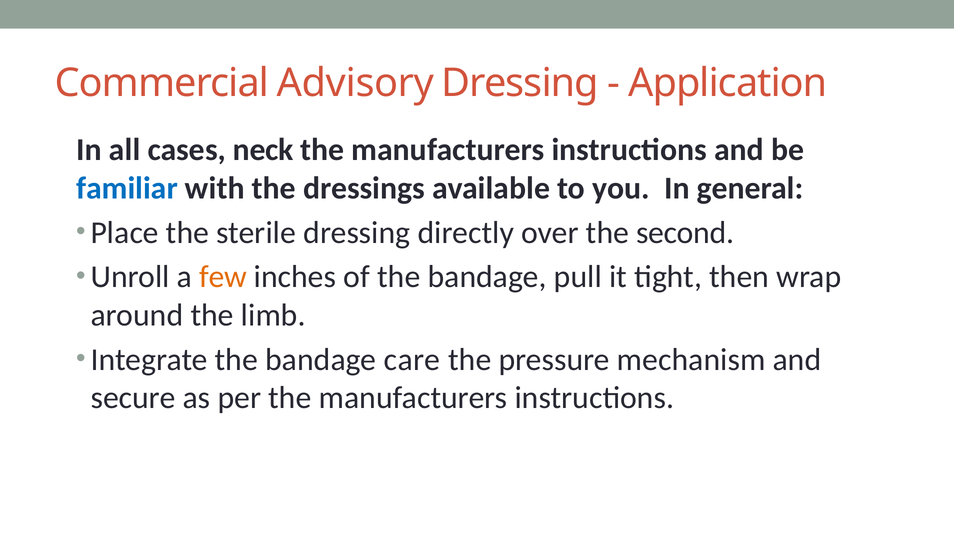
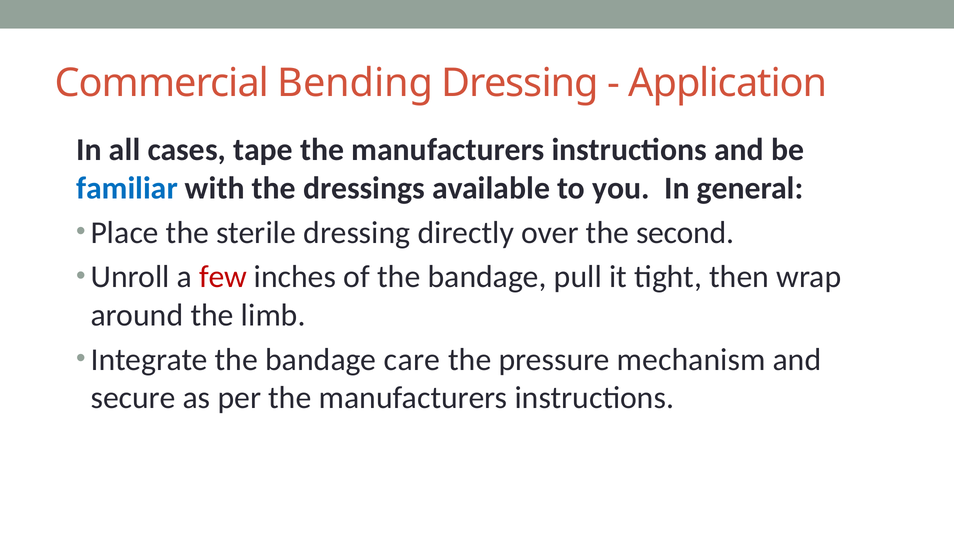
Advisory: Advisory -> Bending
neck: neck -> tape
few colour: orange -> red
